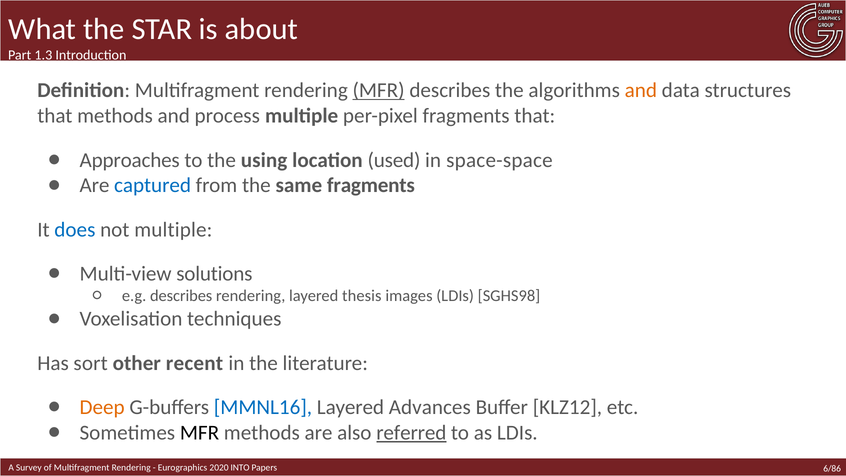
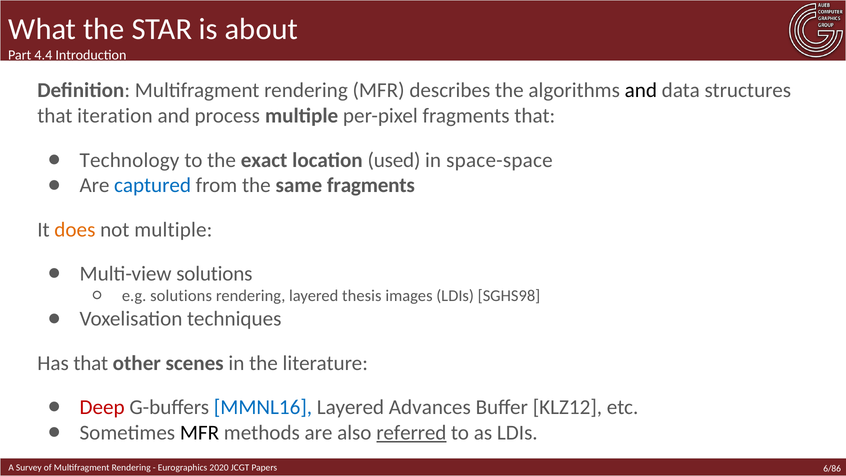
1.3: 1.3 -> 4.4
MFR at (379, 90) underline: present -> none
and at (641, 90) colour: orange -> black
that methods: methods -> iteration
Approaches: Approaches -> Technology
using: using -> exact
does colour: blue -> orange
e.g describes: describes -> solutions
Has sort: sort -> that
recent: recent -> scenes
Deep colour: orange -> red
INTO: INTO -> JCGT
